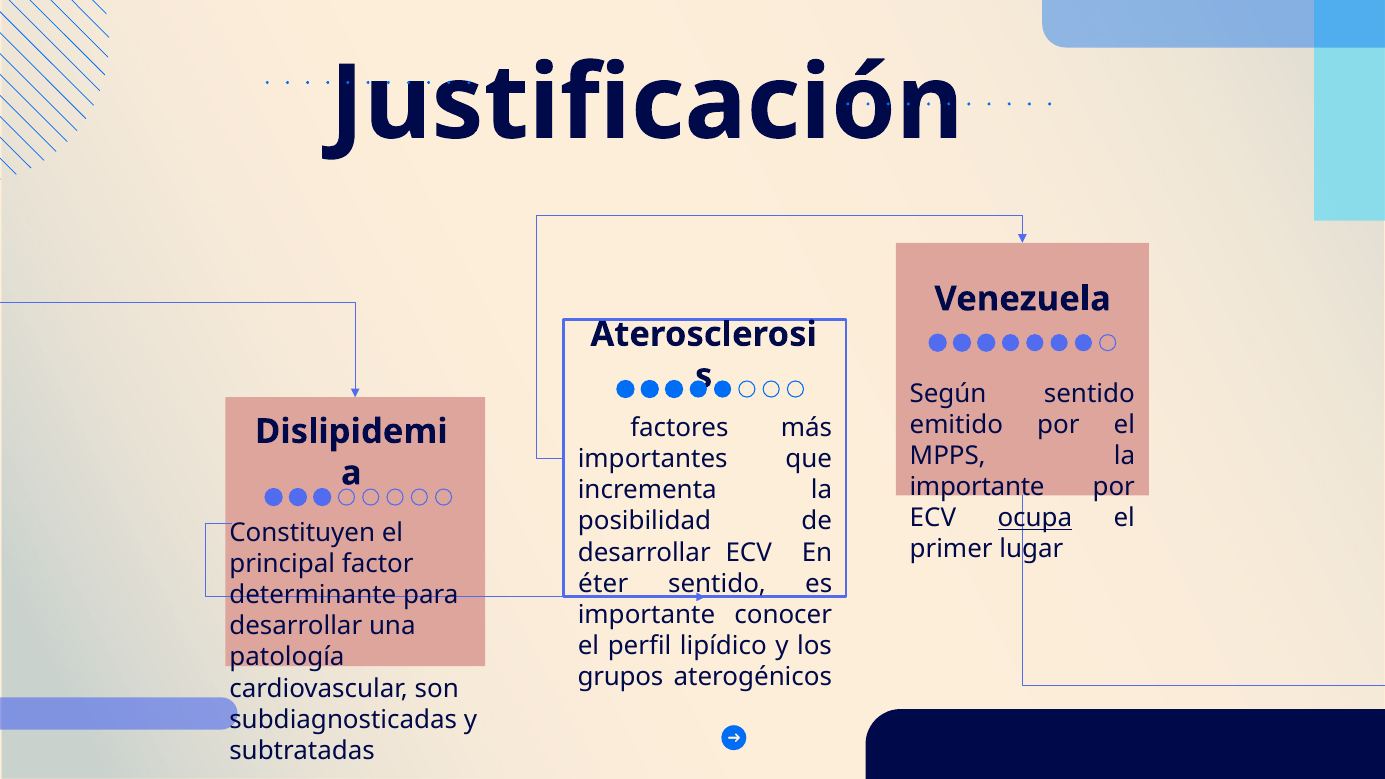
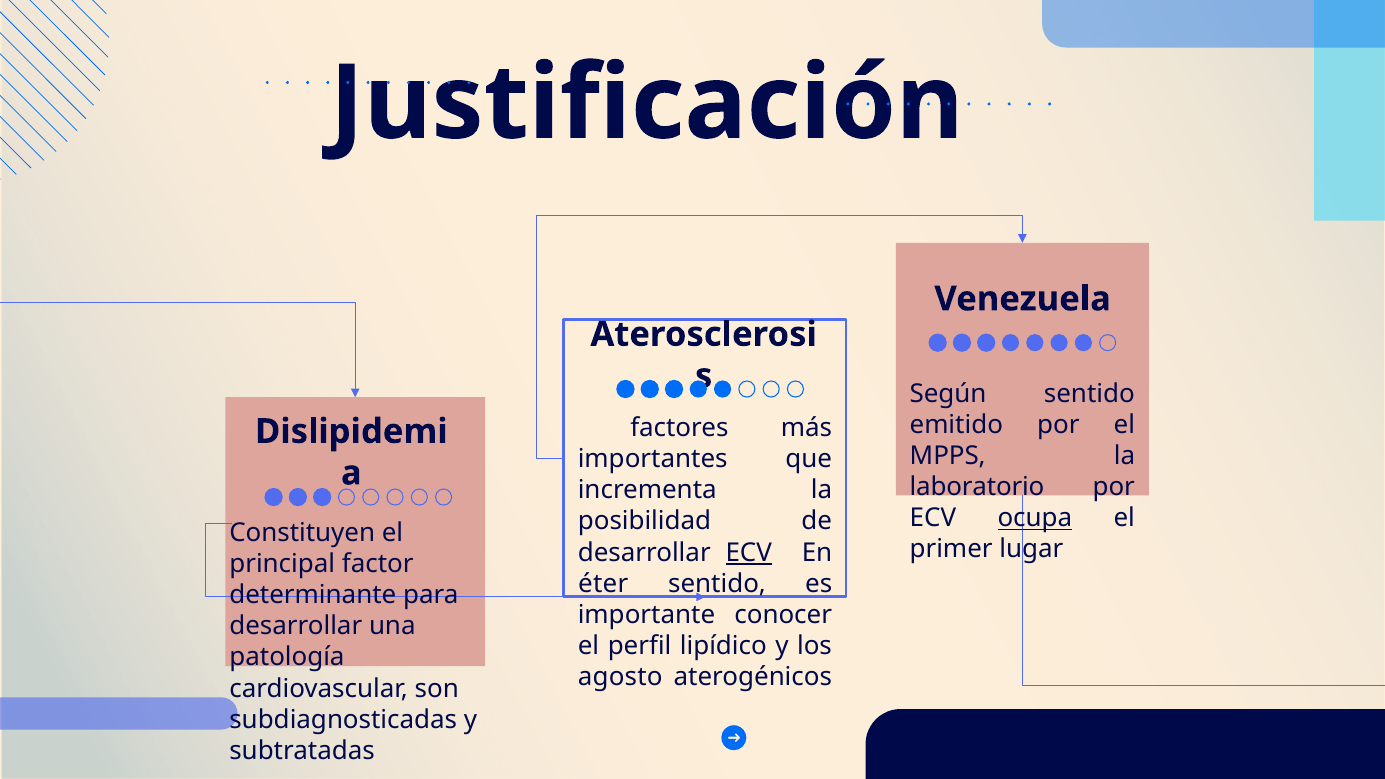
importante at (977, 487): importante -> laboratorio
ECV at (749, 553) underline: none -> present
grupos: grupos -> agosto
